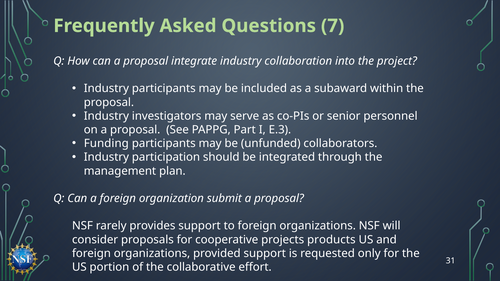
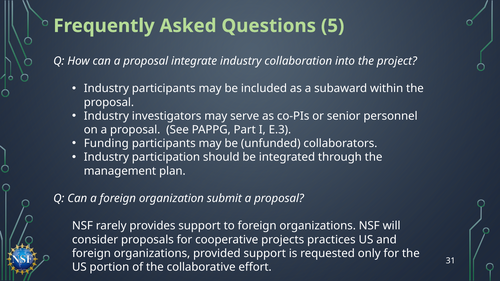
7: 7 -> 5
products: products -> practices
